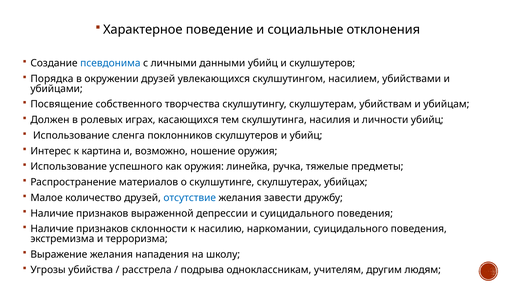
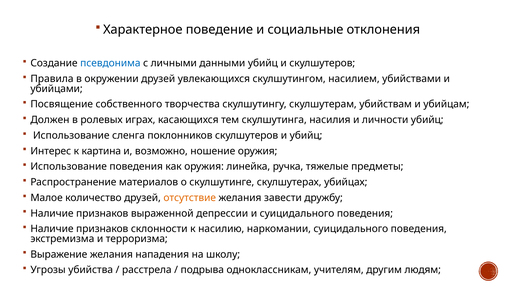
Порядка: Порядка -> Правила
Использование успешного: успешного -> поведения
отсутствие colour: blue -> orange
